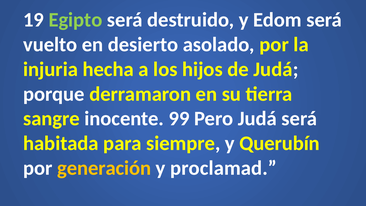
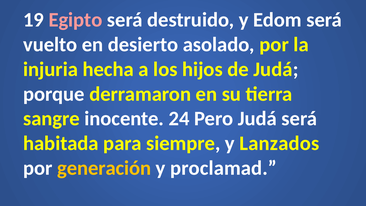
Egipto colour: light green -> pink
99: 99 -> 24
Querubín: Querubín -> Lanzados
